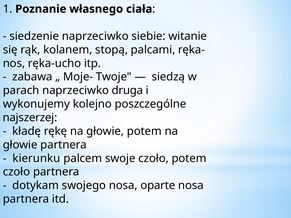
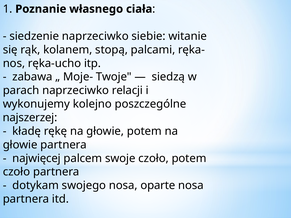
druga: druga -> relacji
kierunku: kierunku -> najwięcej
